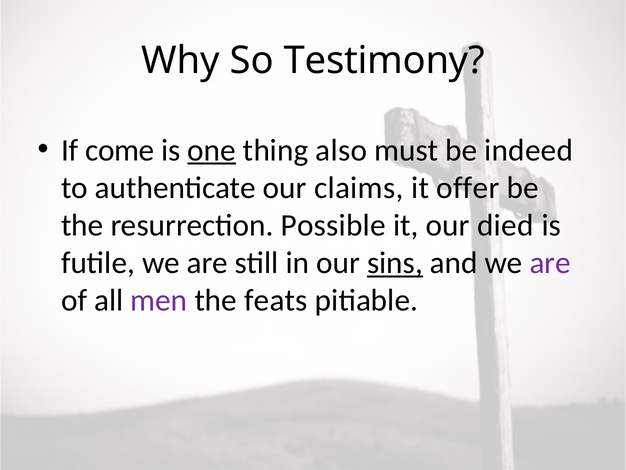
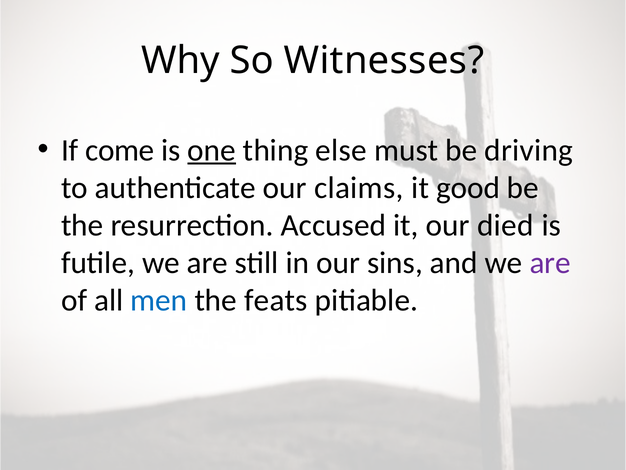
Testimony: Testimony -> Witnesses
also: also -> else
indeed: indeed -> driving
offer: offer -> good
Possible: Possible -> Accused
sins underline: present -> none
men colour: purple -> blue
